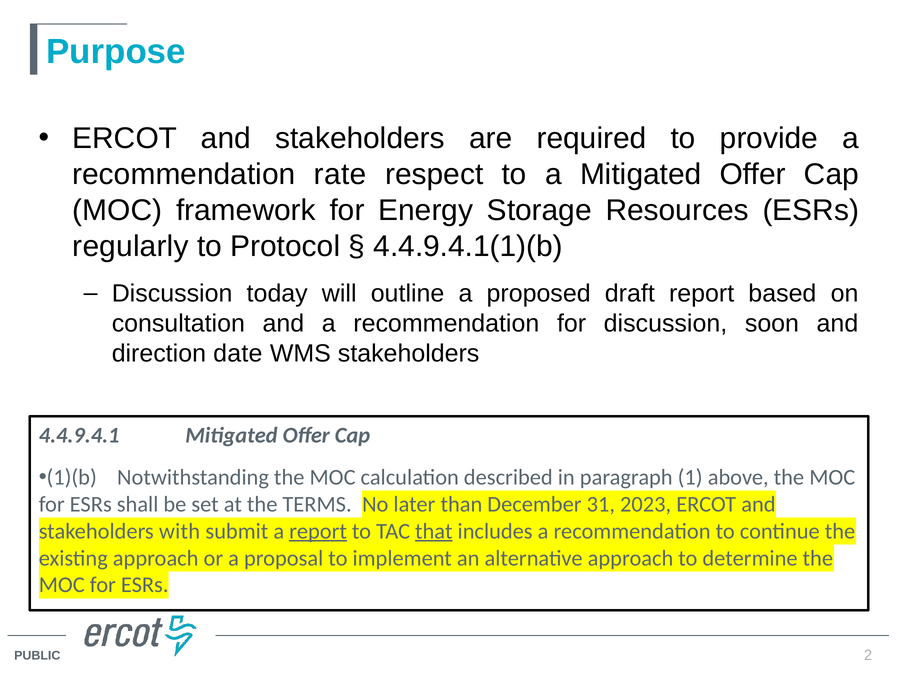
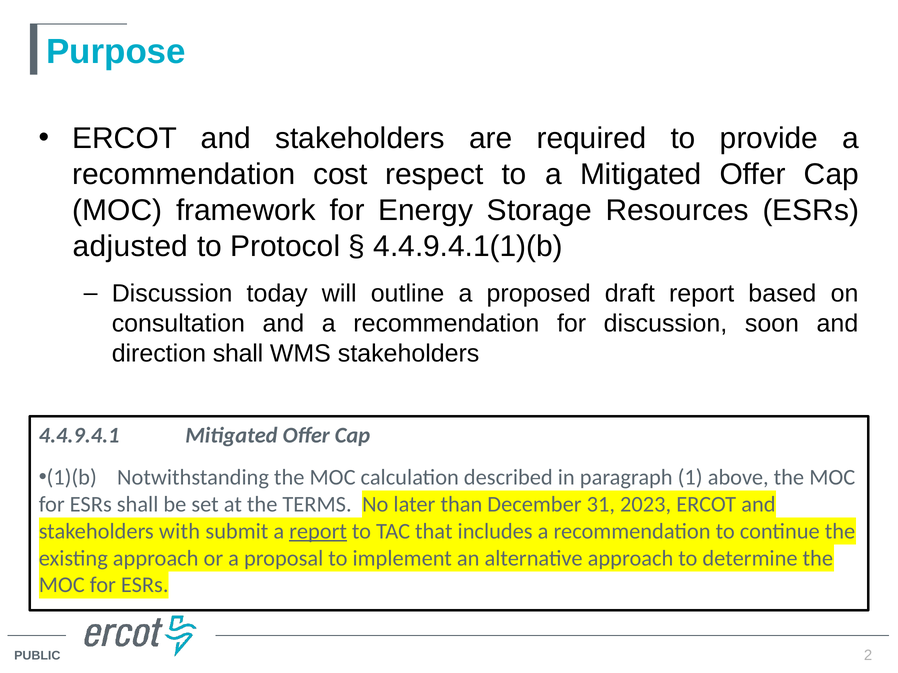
rate: rate -> cost
regularly: regularly -> adjusted
direction date: date -> shall
that underline: present -> none
